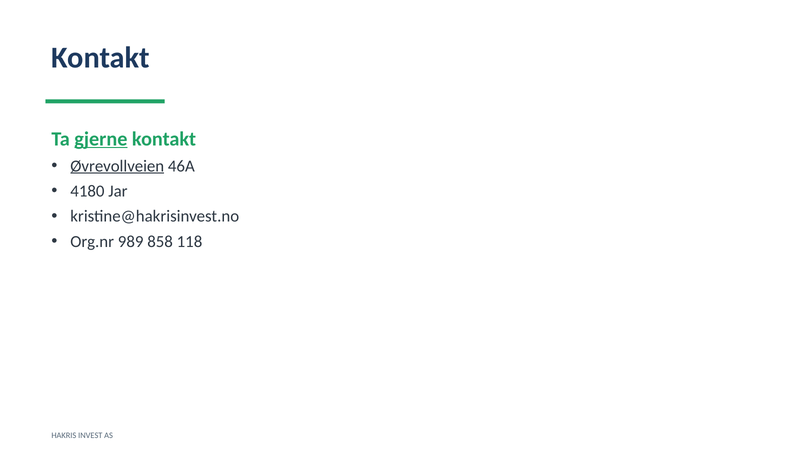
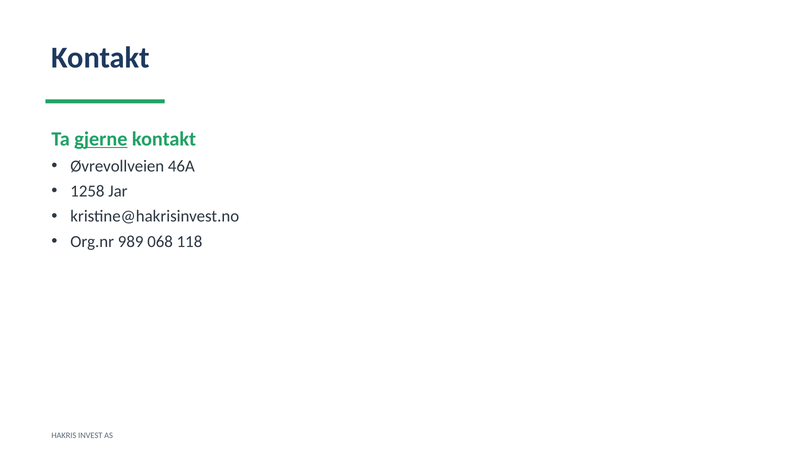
Øvrevollveien underline: present -> none
4180: 4180 -> 1258
858: 858 -> 068
